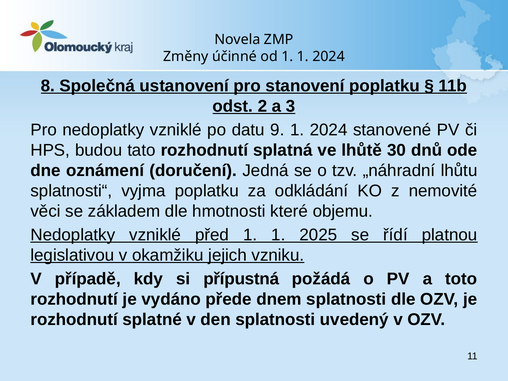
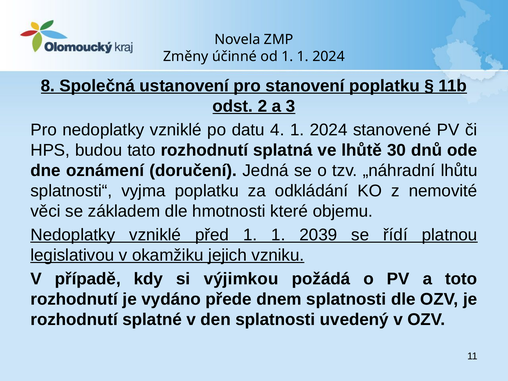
9: 9 -> 4
2025: 2025 -> 2039
přípustná: přípustná -> výjimkou
